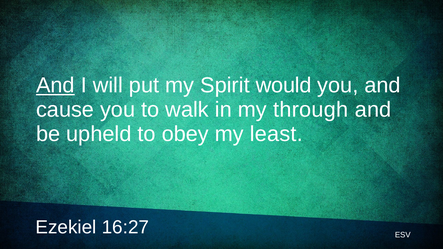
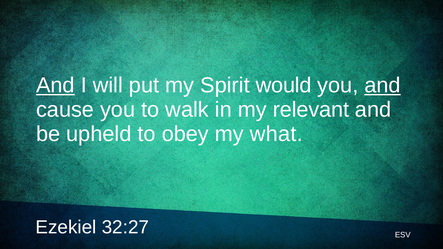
and at (383, 85) underline: none -> present
through: through -> relevant
least: least -> what
16:27: 16:27 -> 32:27
